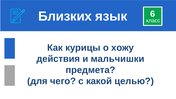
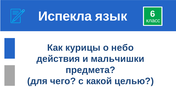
Близких: Близких -> Испекла
хожу: хожу -> небо
